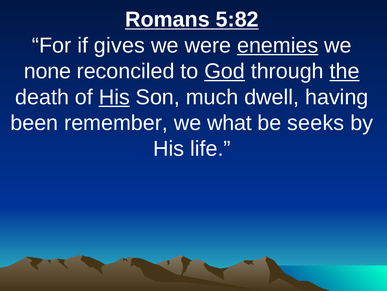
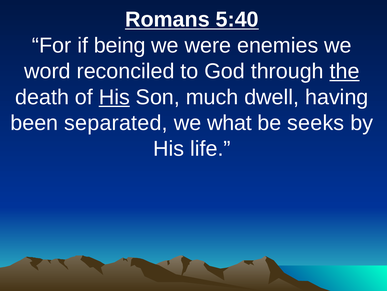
5:82: 5:82 -> 5:40
gives: gives -> being
enemies underline: present -> none
none: none -> word
God underline: present -> none
remember: remember -> separated
